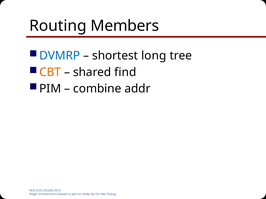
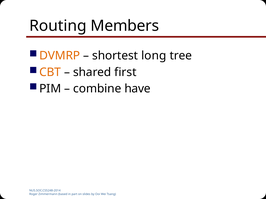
DVMRP colour: blue -> orange
find: find -> first
addr: addr -> have
